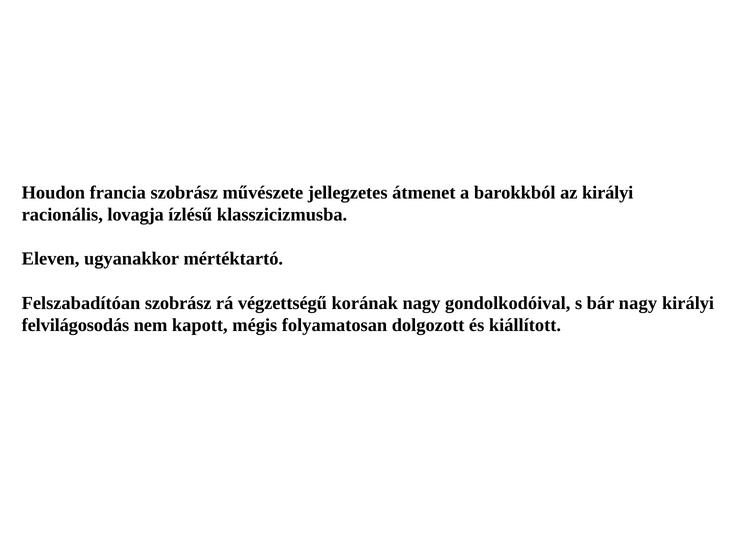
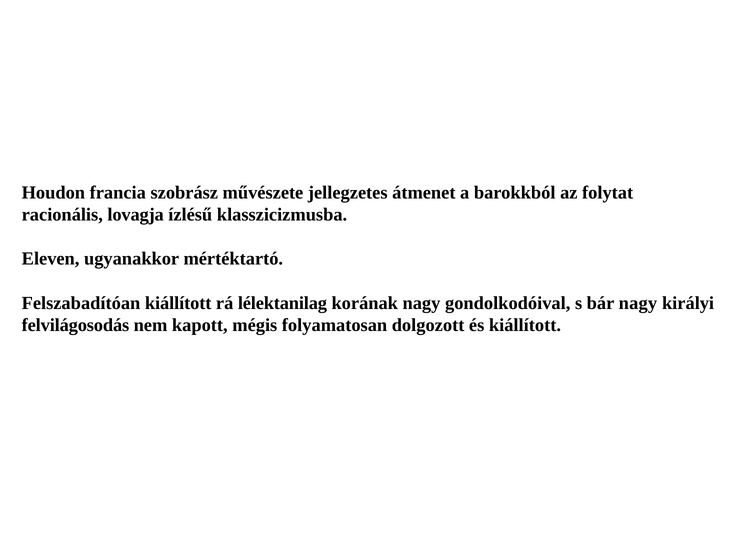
az királyi: királyi -> folytat
Felszabadítóan szobrász: szobrász -> kiállított
végzettségű: végzettségű -> lélektanilag
